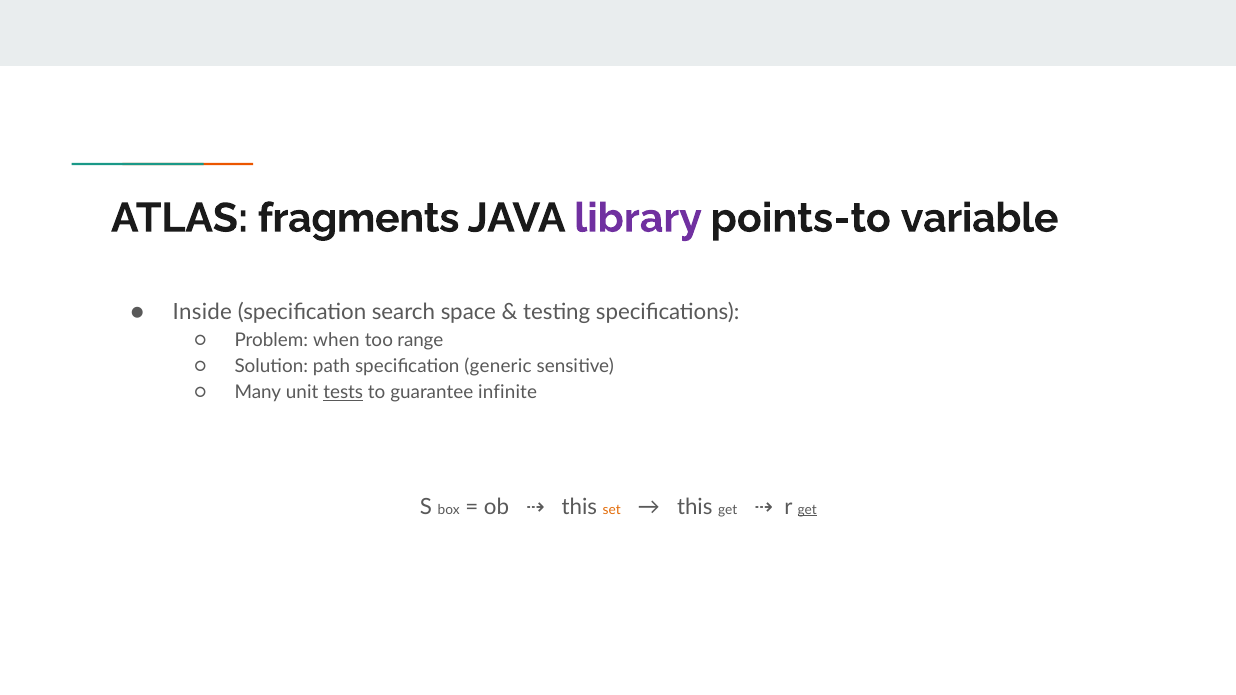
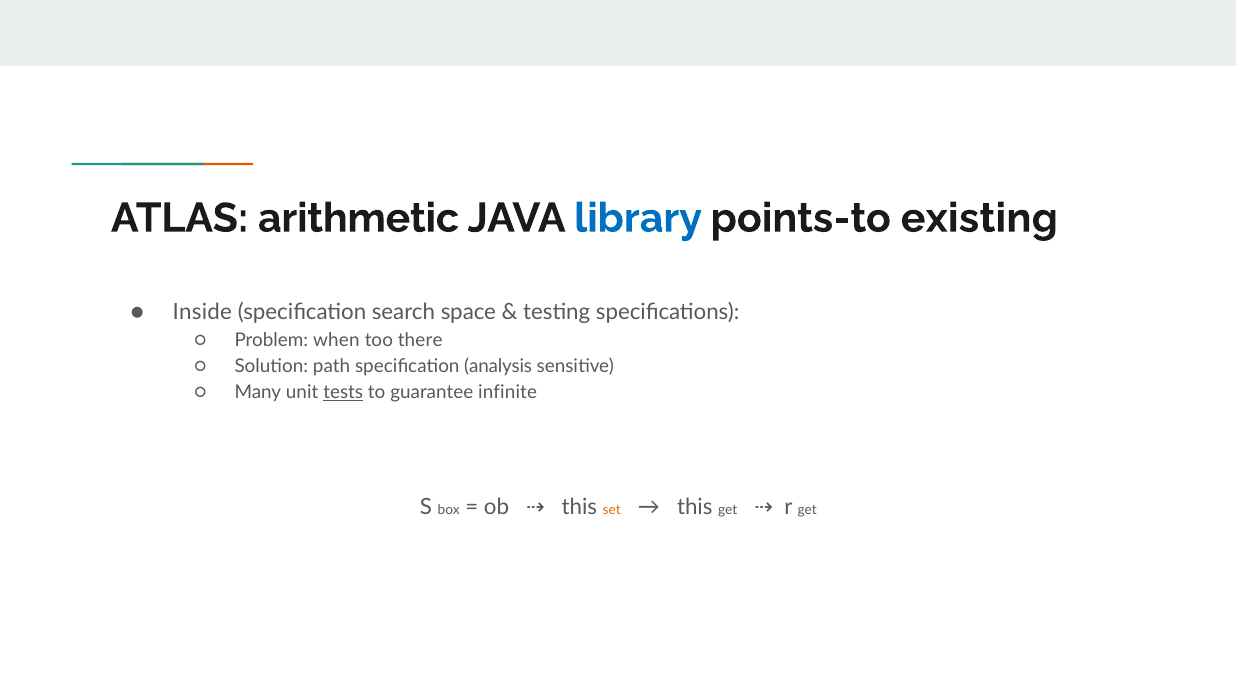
fragments: fragments -> arithmetic
library colour: purple -> blue
variable: variable -> existing
range: range -> there
generic: generic -> analysis
get at (807, 510) underline: present -> none
